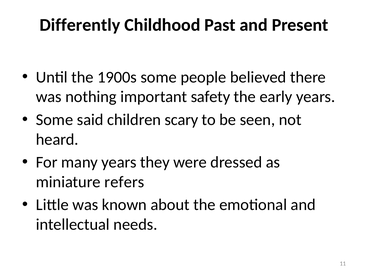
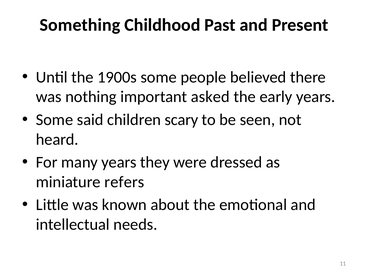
Differently: Differently -> Something
safety: safety -> asked
